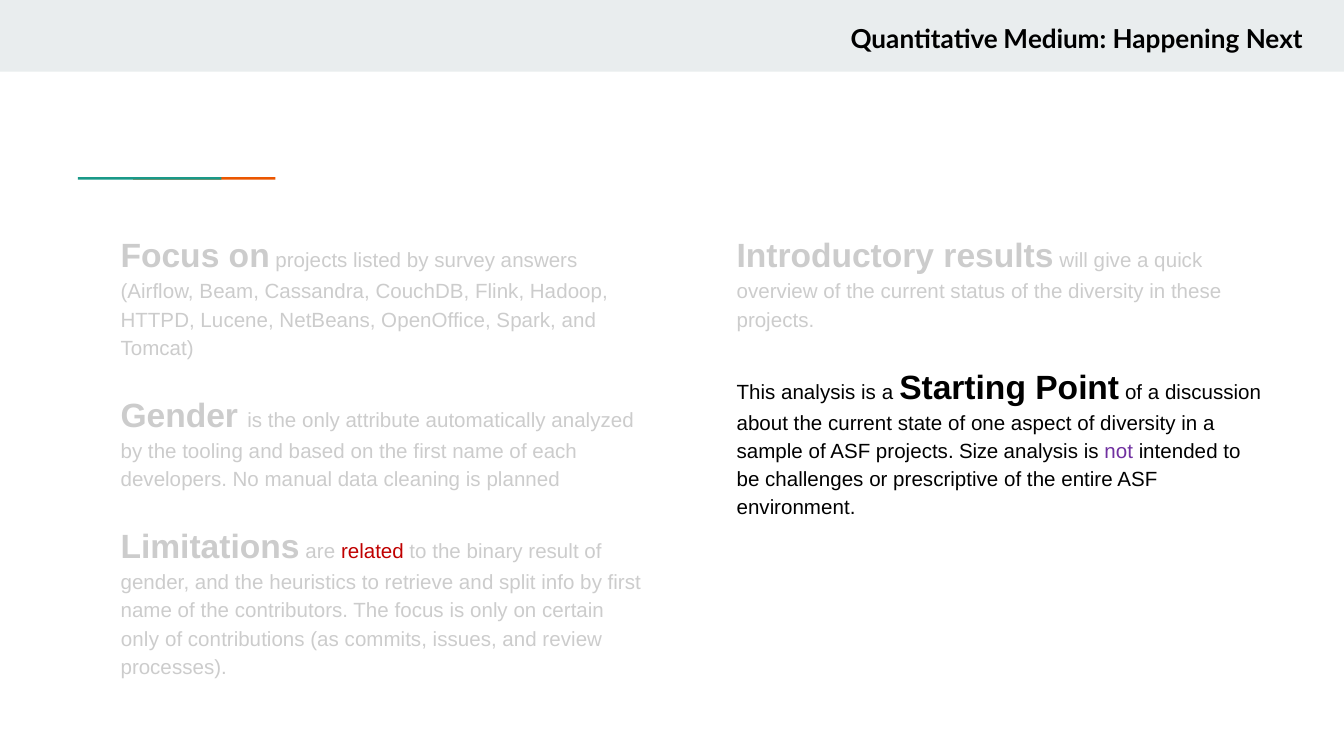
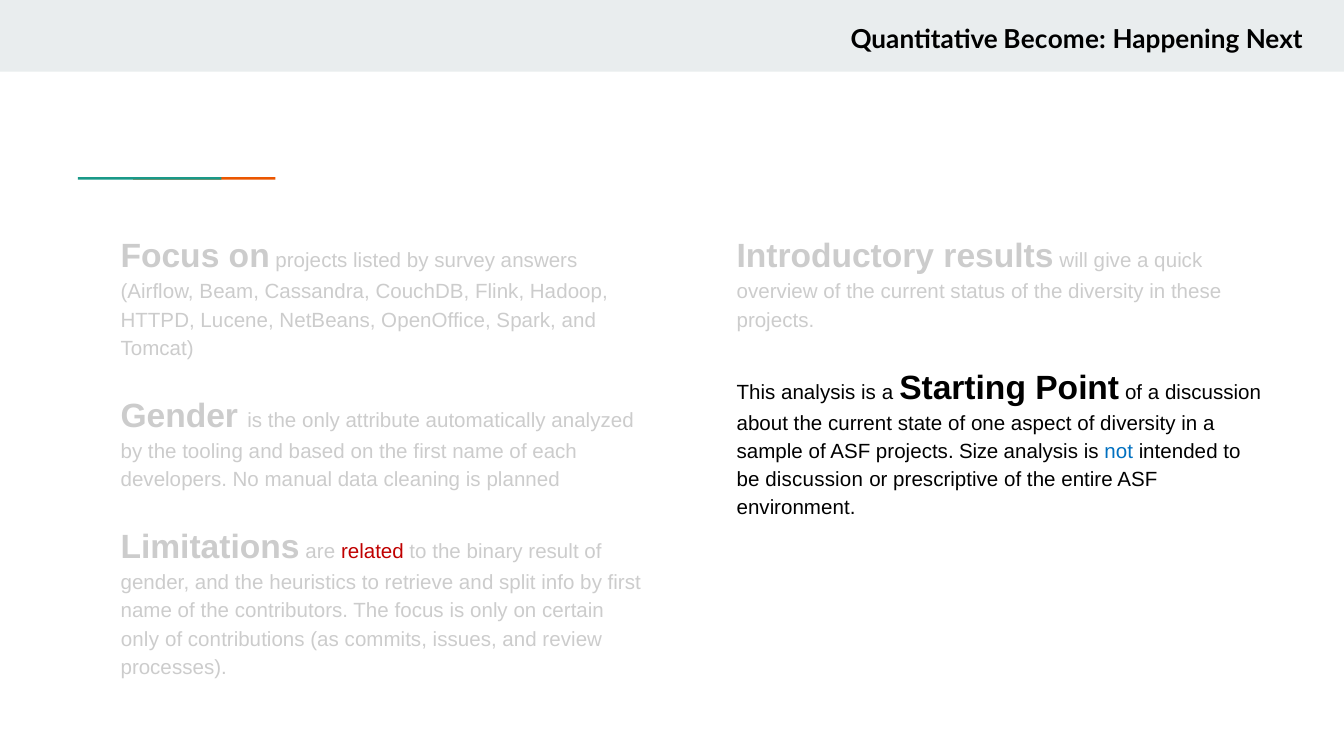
Medium: Medium -> Become
not colour: purple -> blue
be challenges: challenges -> discussion
